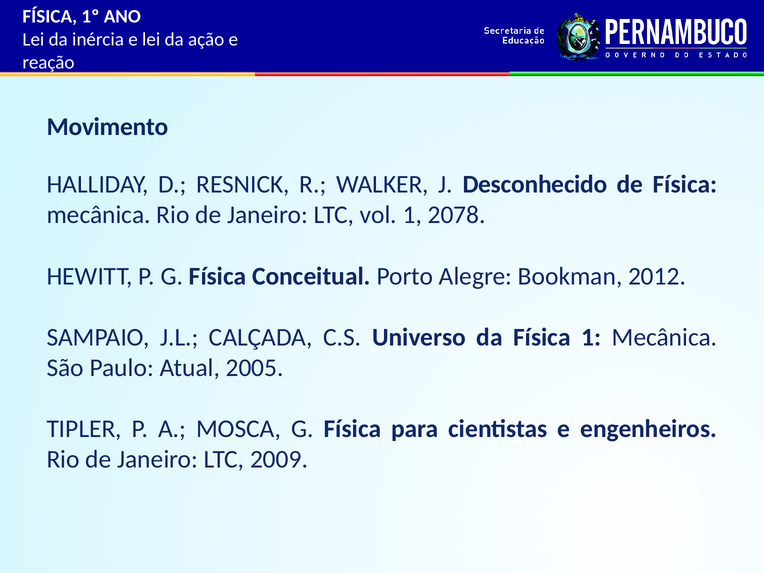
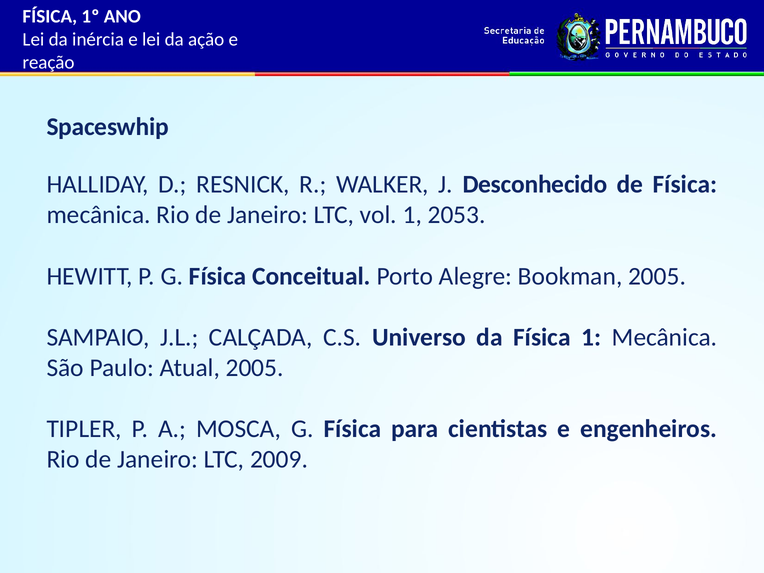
Movimento: Movimento -> Spaceswhip
2078: 2078 -> 2053
Bookman 2012: 2012 -> 2005
